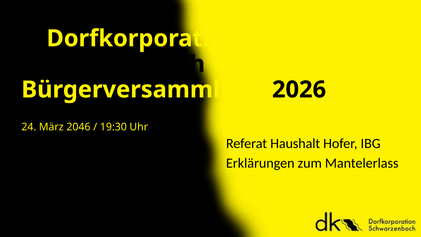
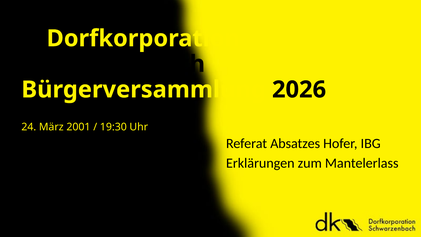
2046: 2046 -> 2001
Haushalt: Haushalt -> Absatzes
